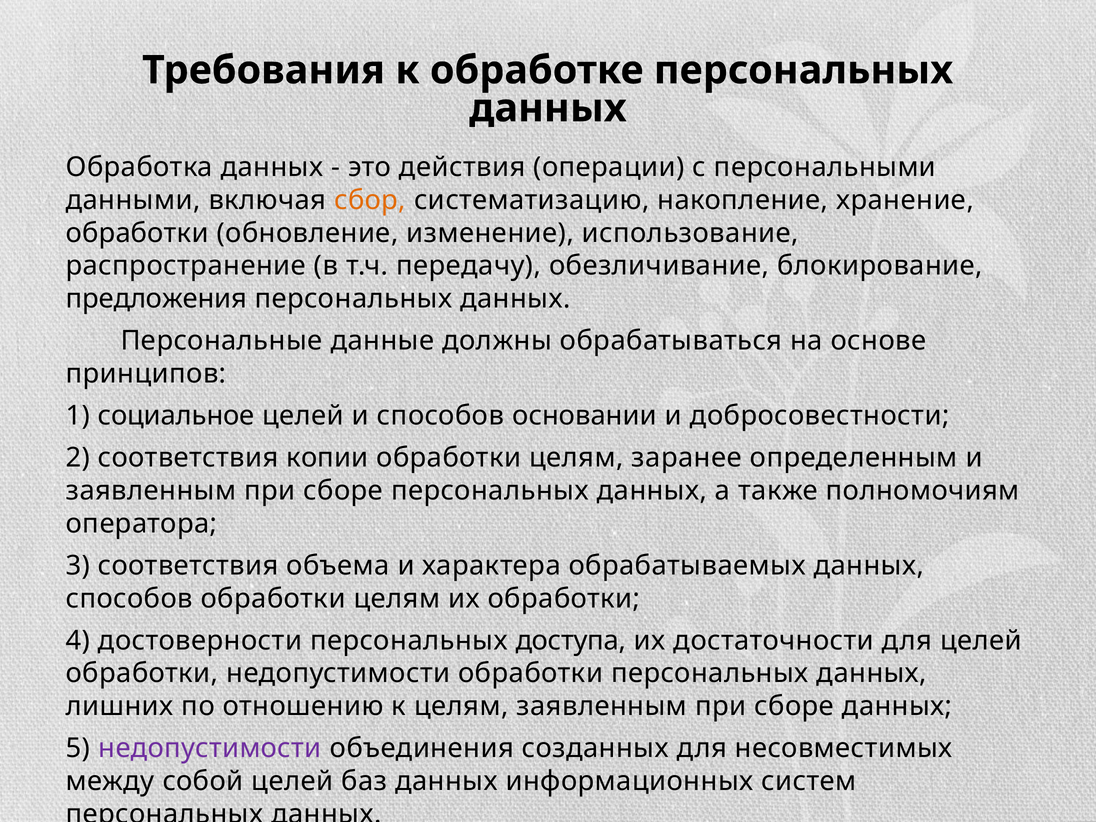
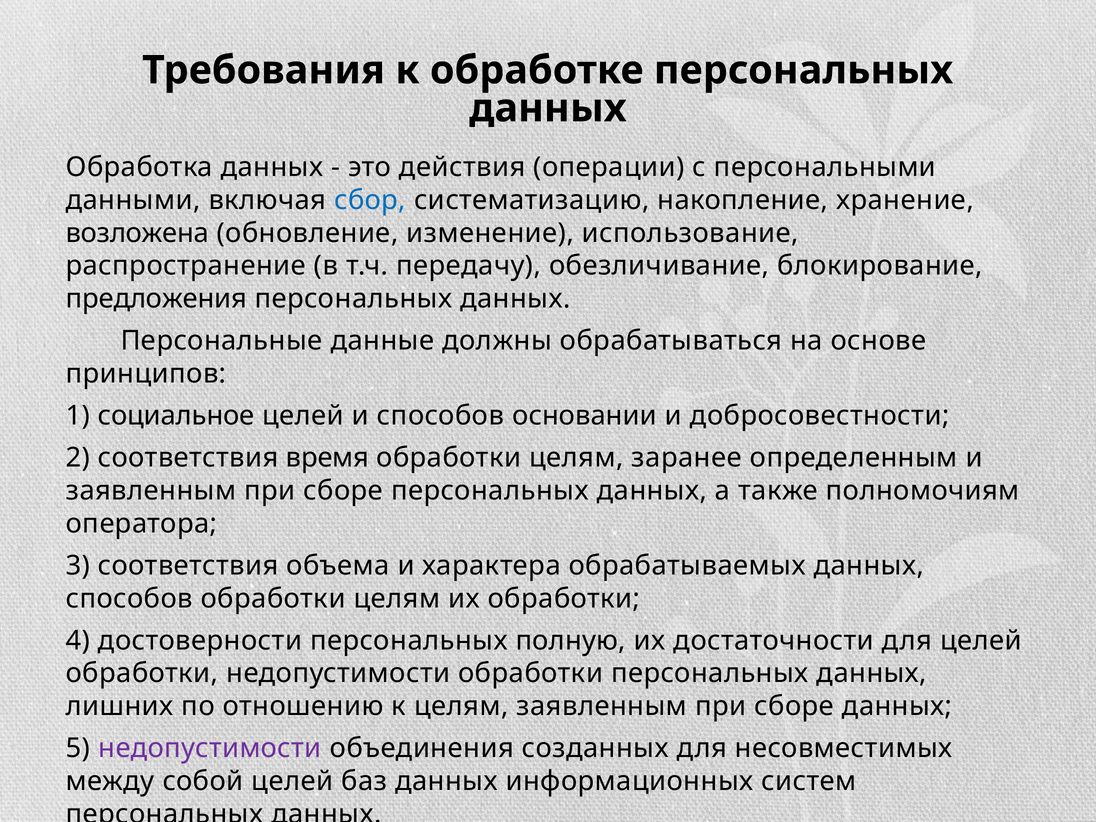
сбор colour: orange -> blue
обработки at (137, 233): обработки -> возложена
копии: копии -> время
доступа: доступа -> полную
